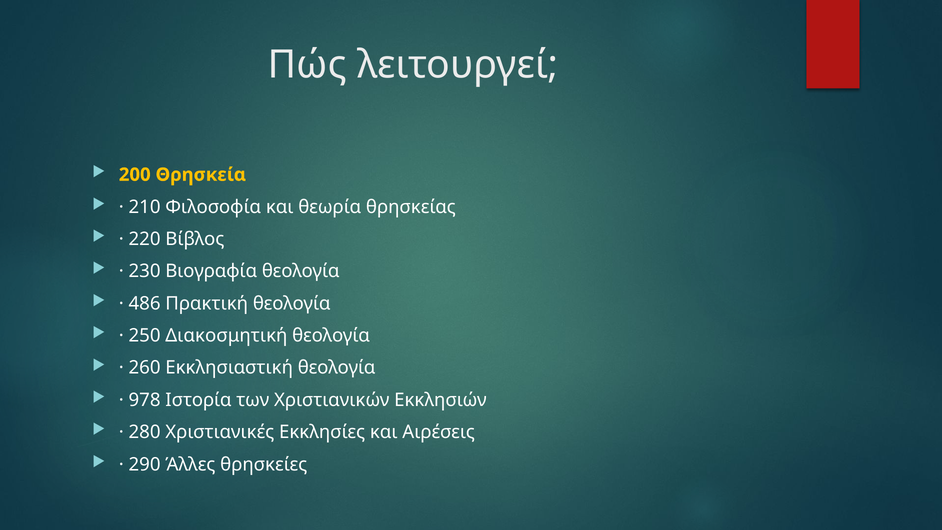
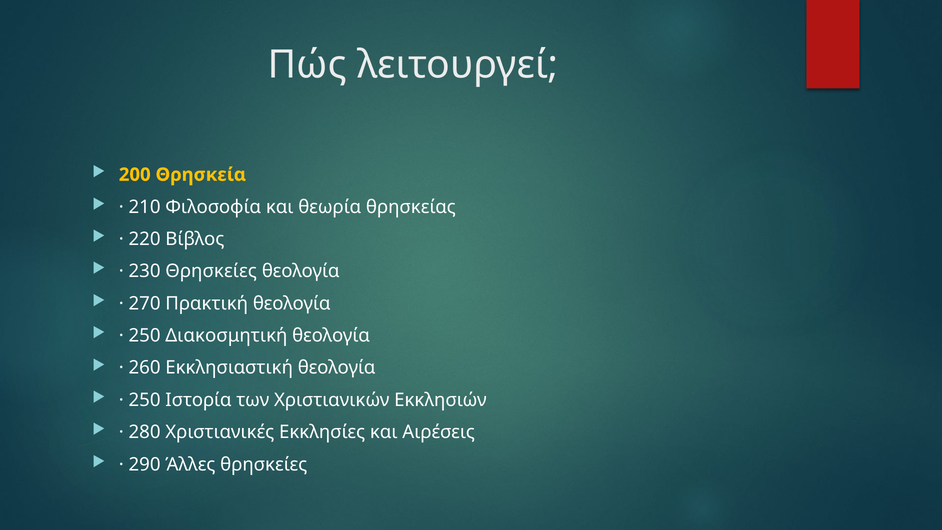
230 Βιογραφία: Βιογραφία -> Θρησκείες
486: 486 -> 270
978 at (145, 400): 978 -> 250
